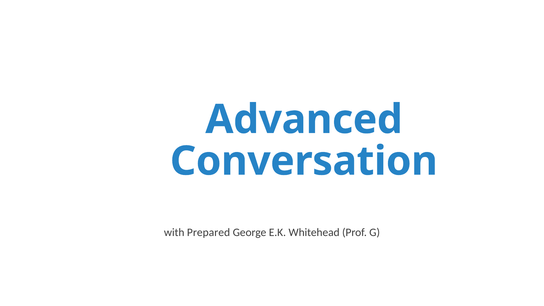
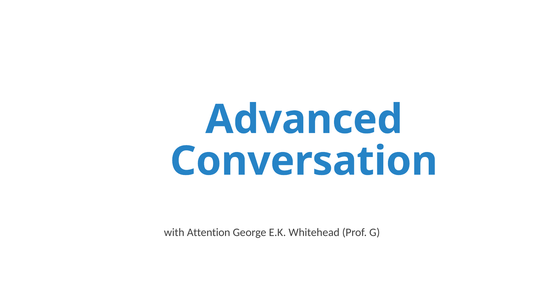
Prepared: Prepared -> Attention
